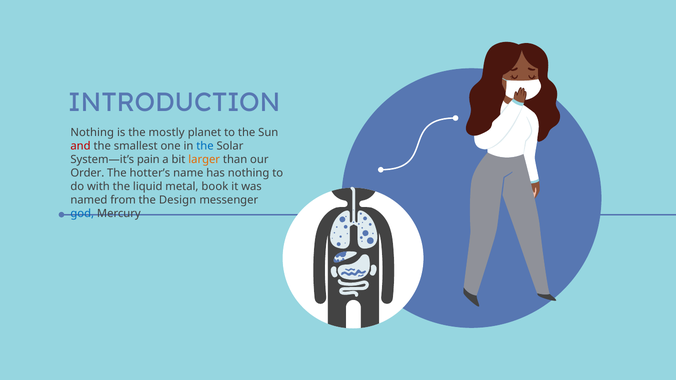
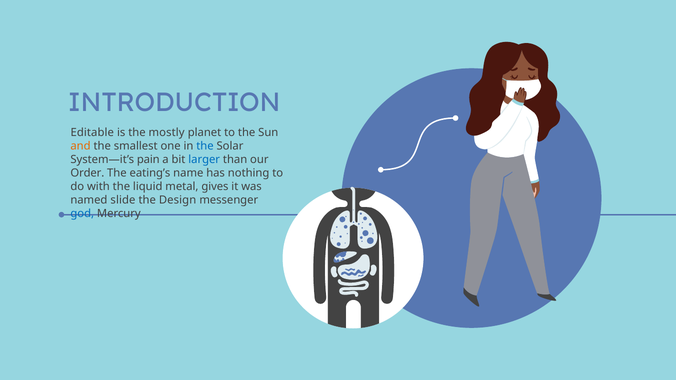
Nothing at (92, 132): Nothing -> Editable
and colour: red -> orange
larger colour: orange -> blue
hotter’s: hotter’s -> eating’s
book: book -> gives
from: from -> slide
